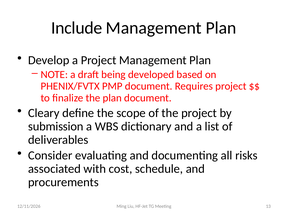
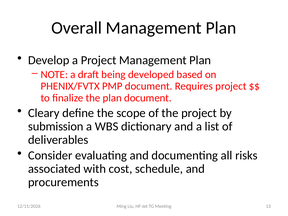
Include: Include -> Overall
